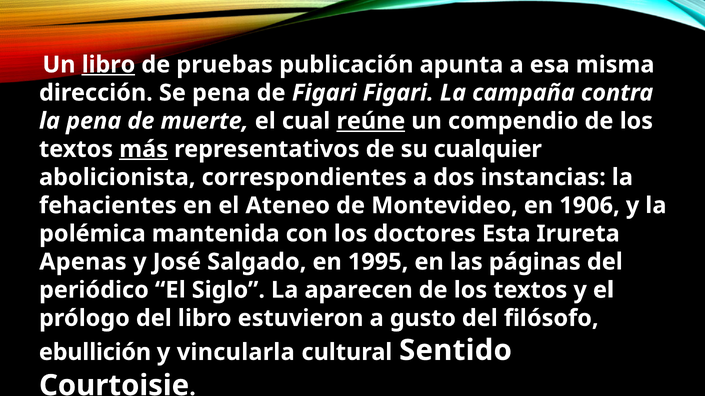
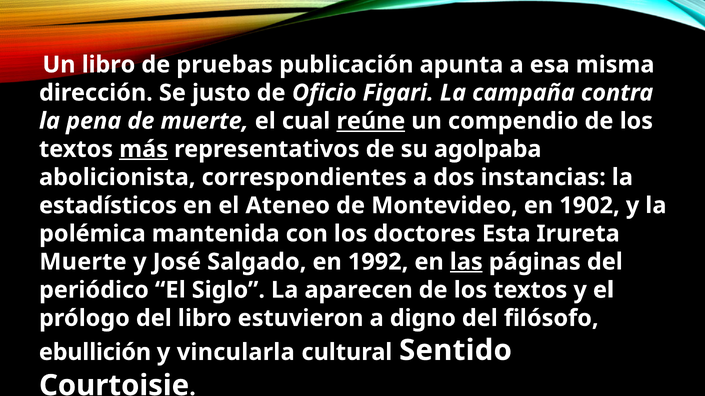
libro at (108, 65) underline: present -> none
Se pena: pena -> justo
de Figari: Figari -> Oficio
cualquier: cualquier -> agolpaba
fehacientes: fehacientes -> estadísticos
1906: 1906 -> 1902
Apenas at (83, 262): Apenas -> Muerte
1995: 1995 -> 1992
las underline: none -> present
gusto: gusto -> digno
